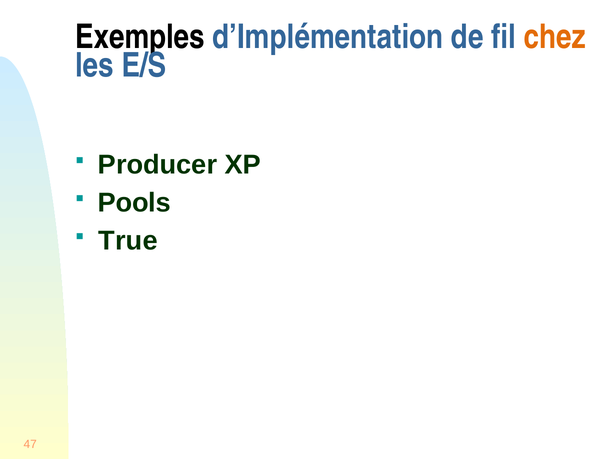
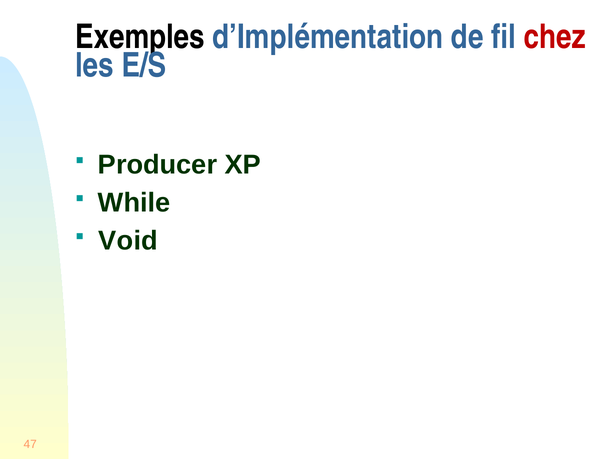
chez colour: orange -> red
Pools: Pools -> While
True: True -> Void
